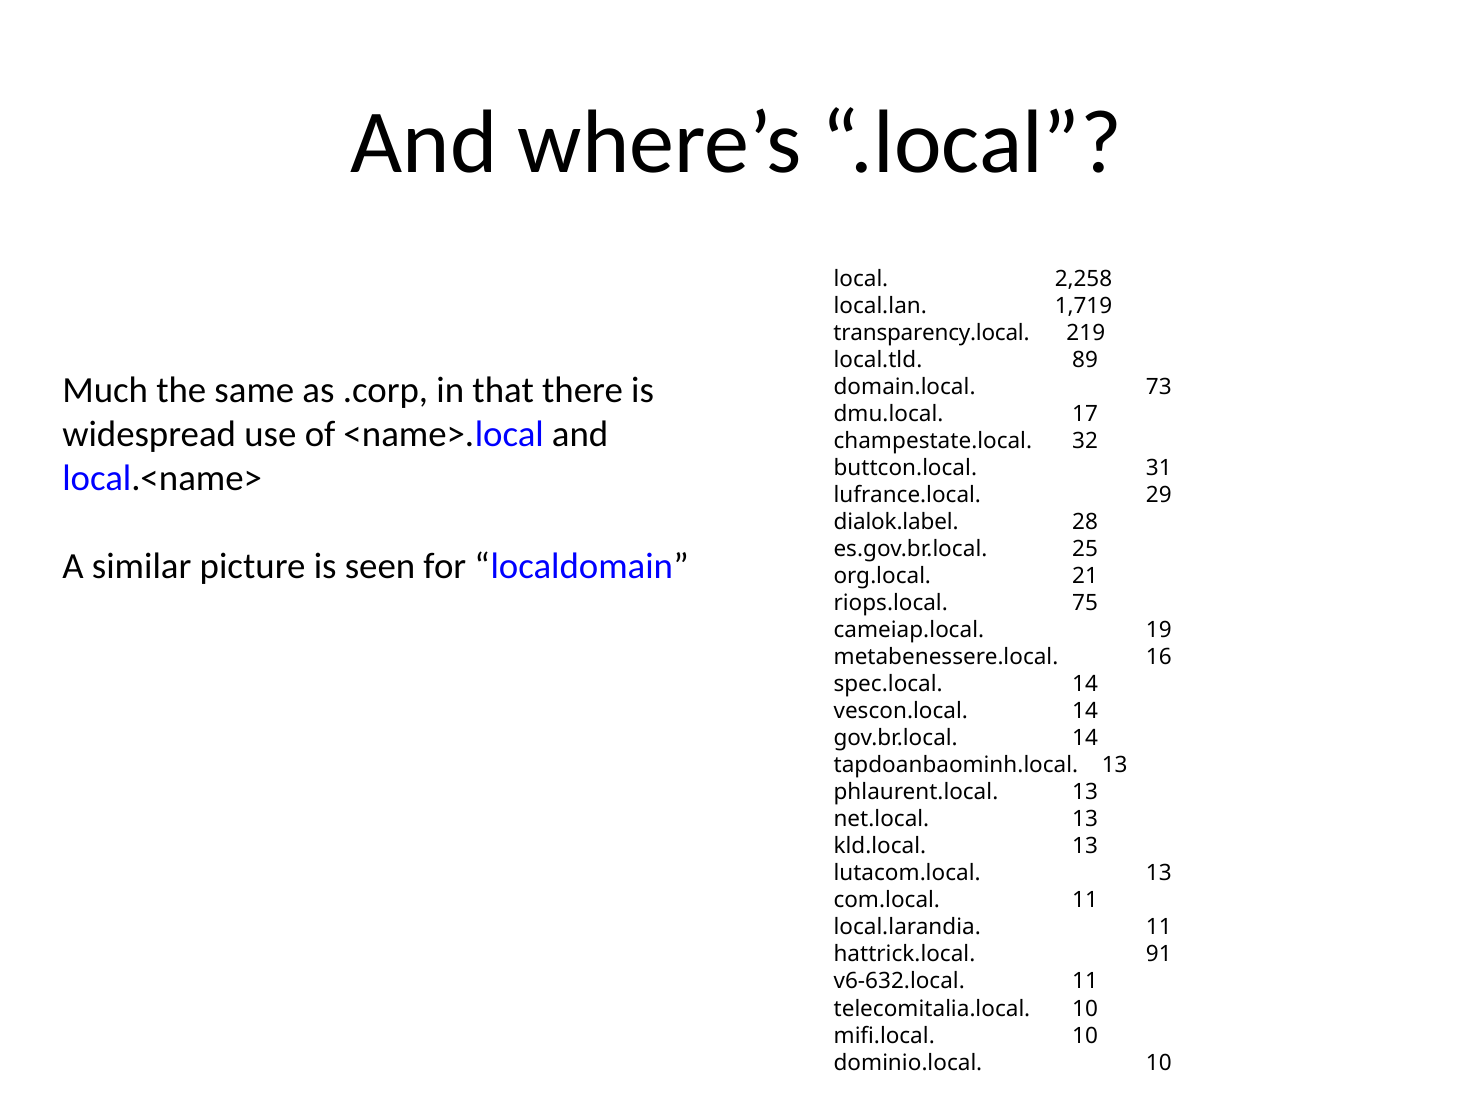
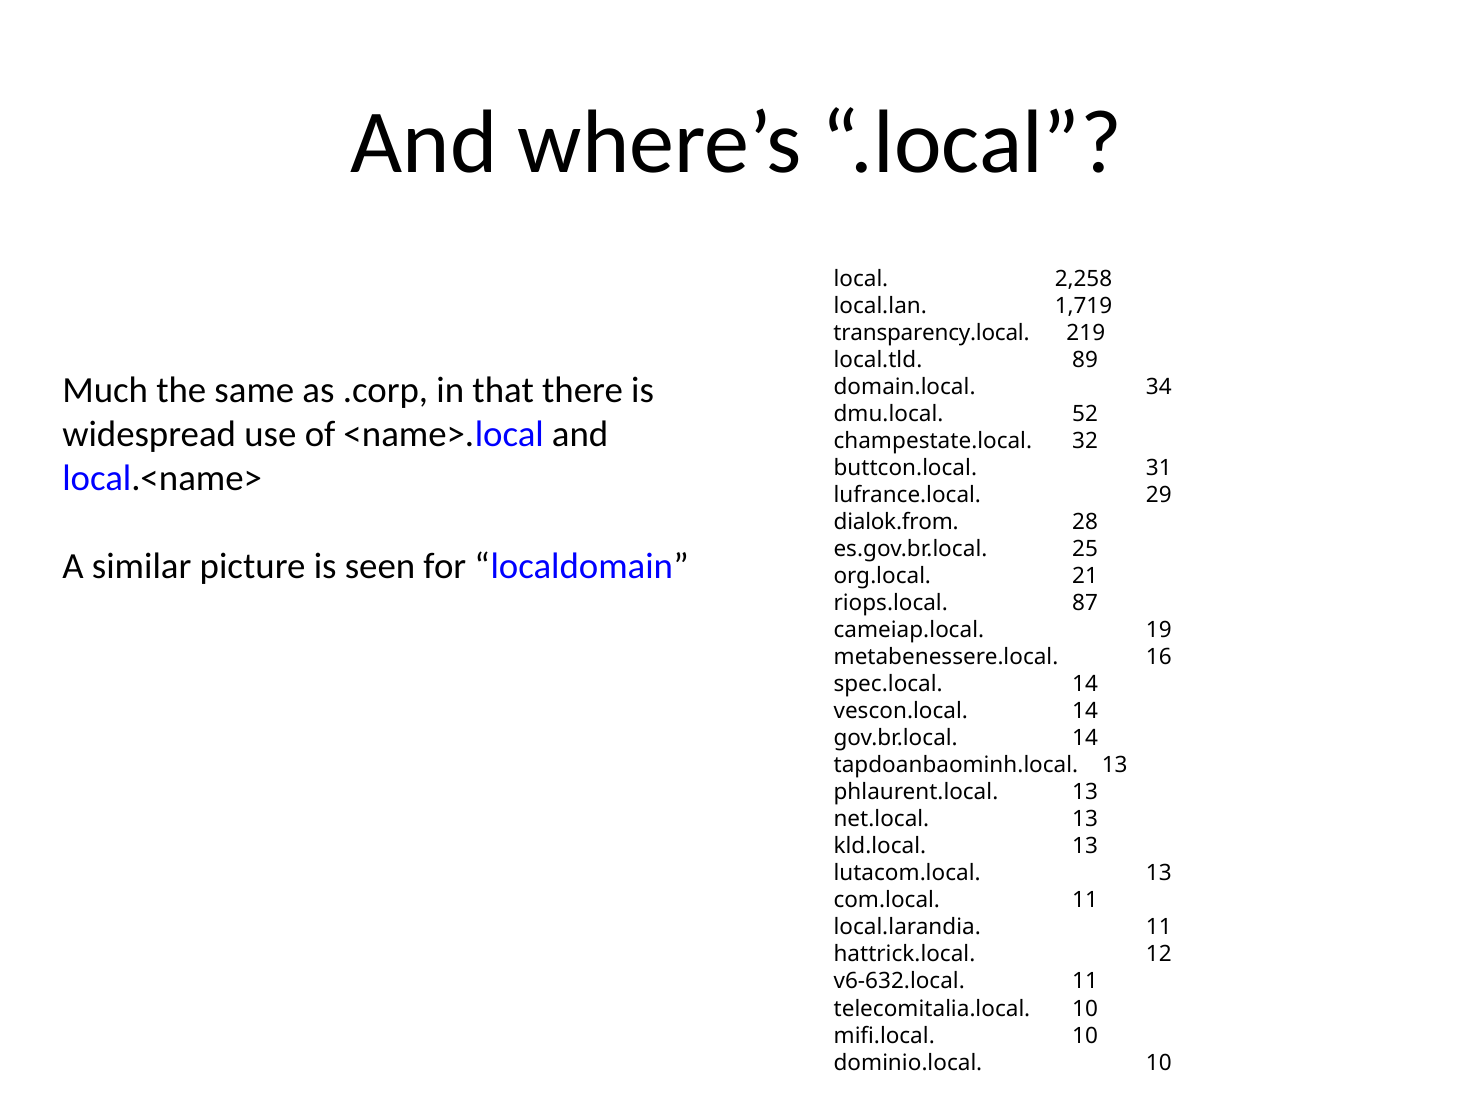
73: 73 -> 34
17: 17 -> 52
dialok.label: dialok.label -> dialok.from
75: 75 -> 87
91: 91 -> 12
